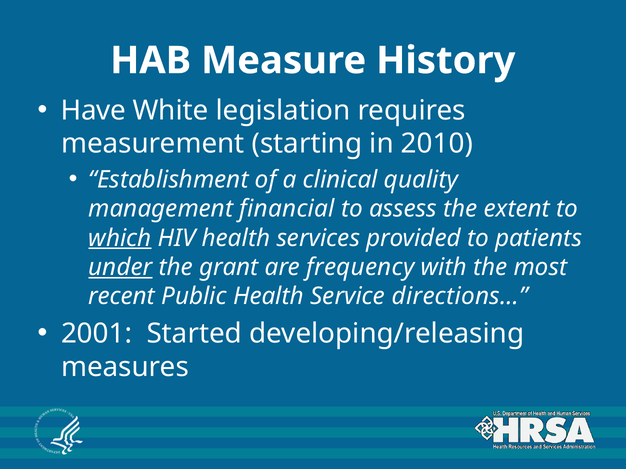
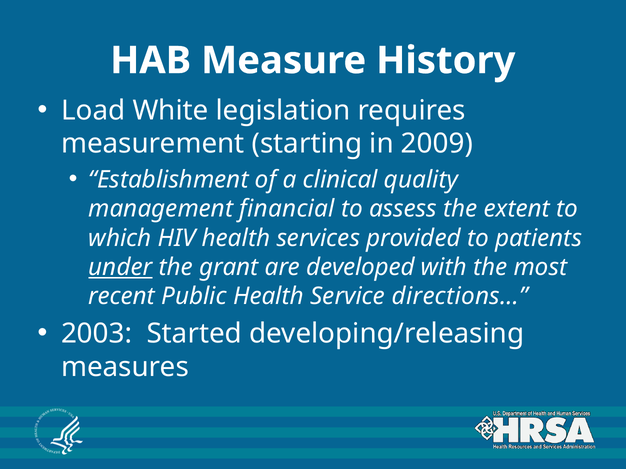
Have: Have -> Load
2010: 2010 -> 2009
which underline: present -> none
frequency: frequency -> developed
2001: 2001 -> 2003
